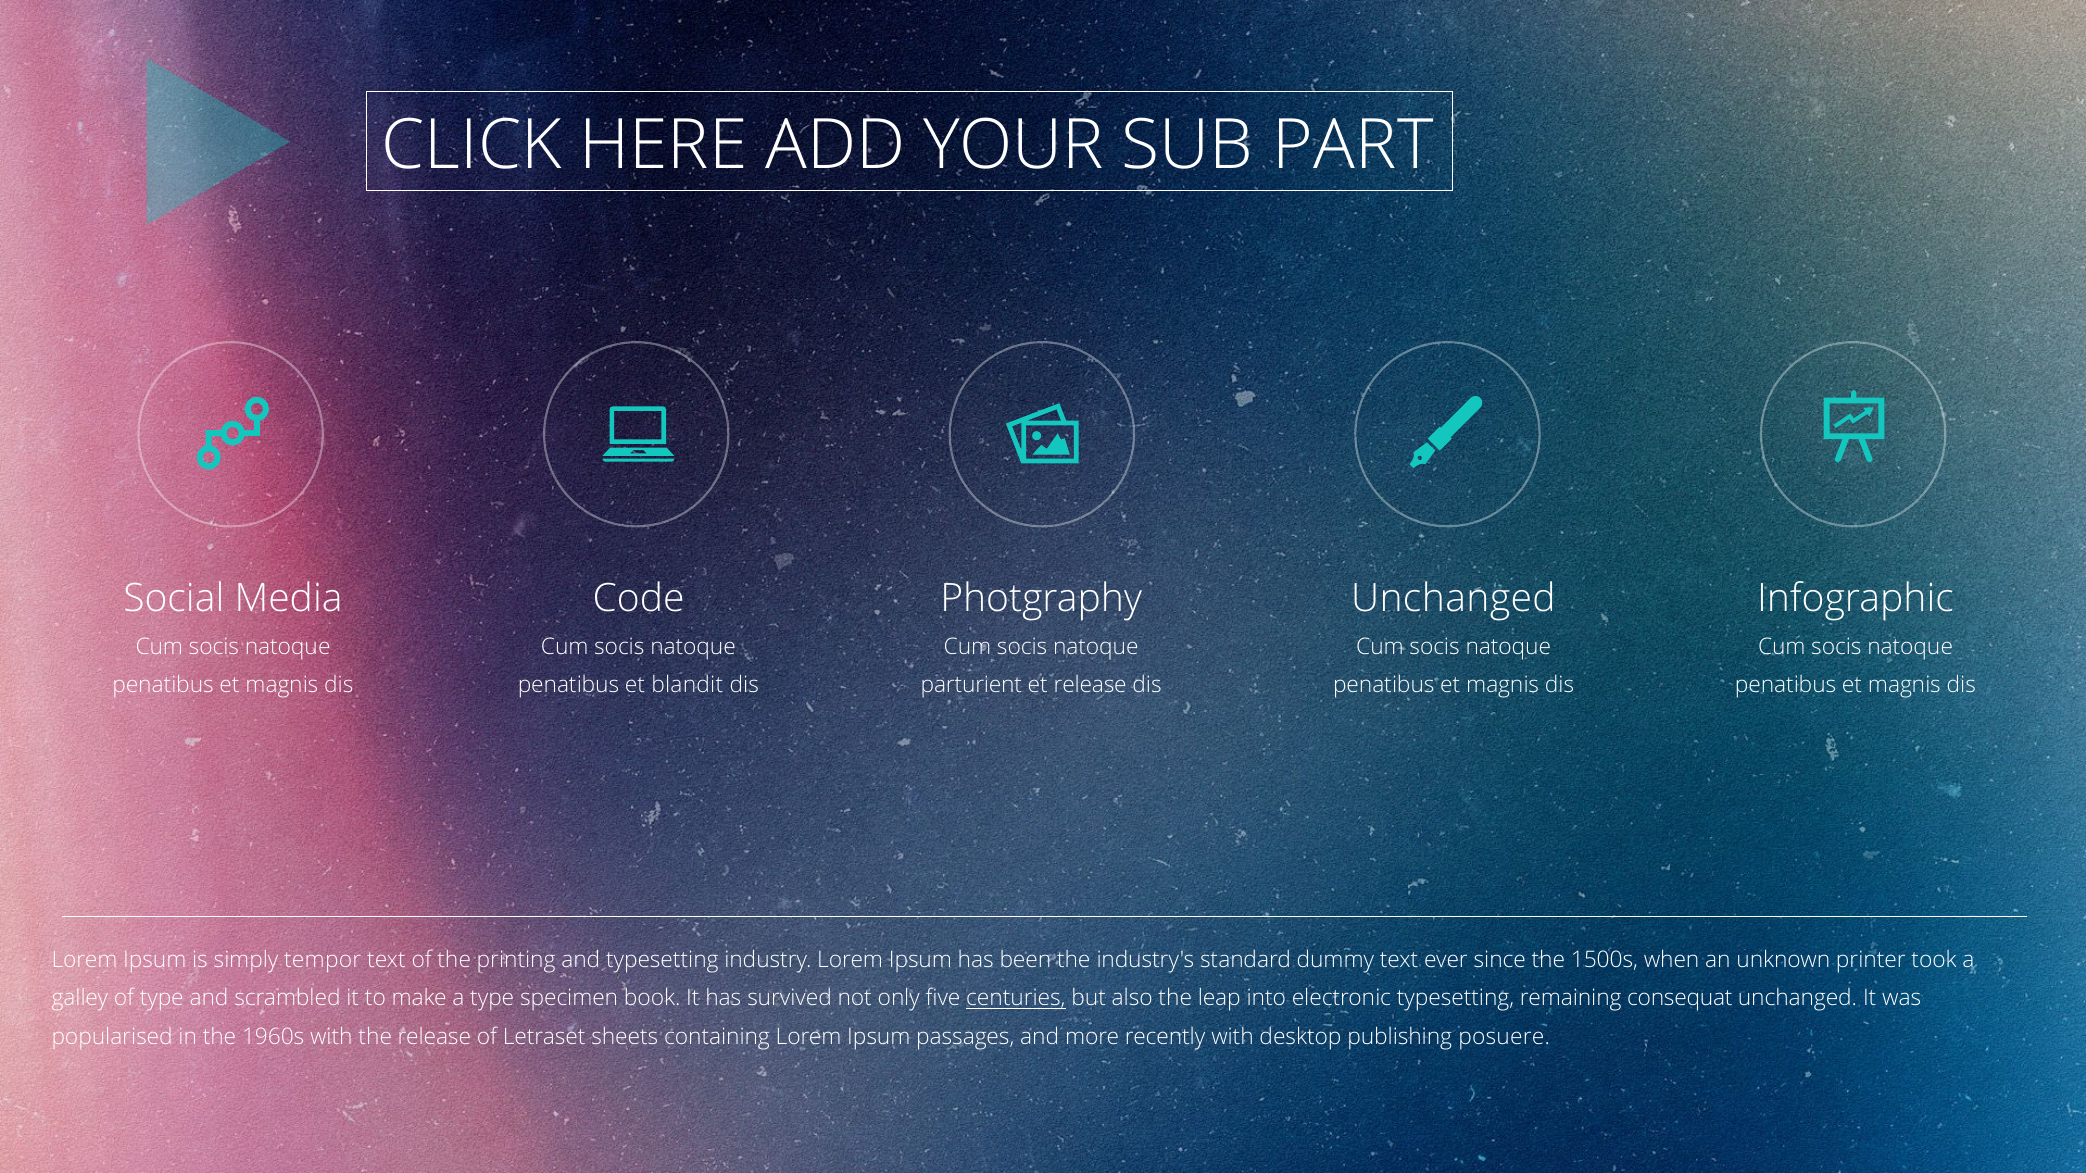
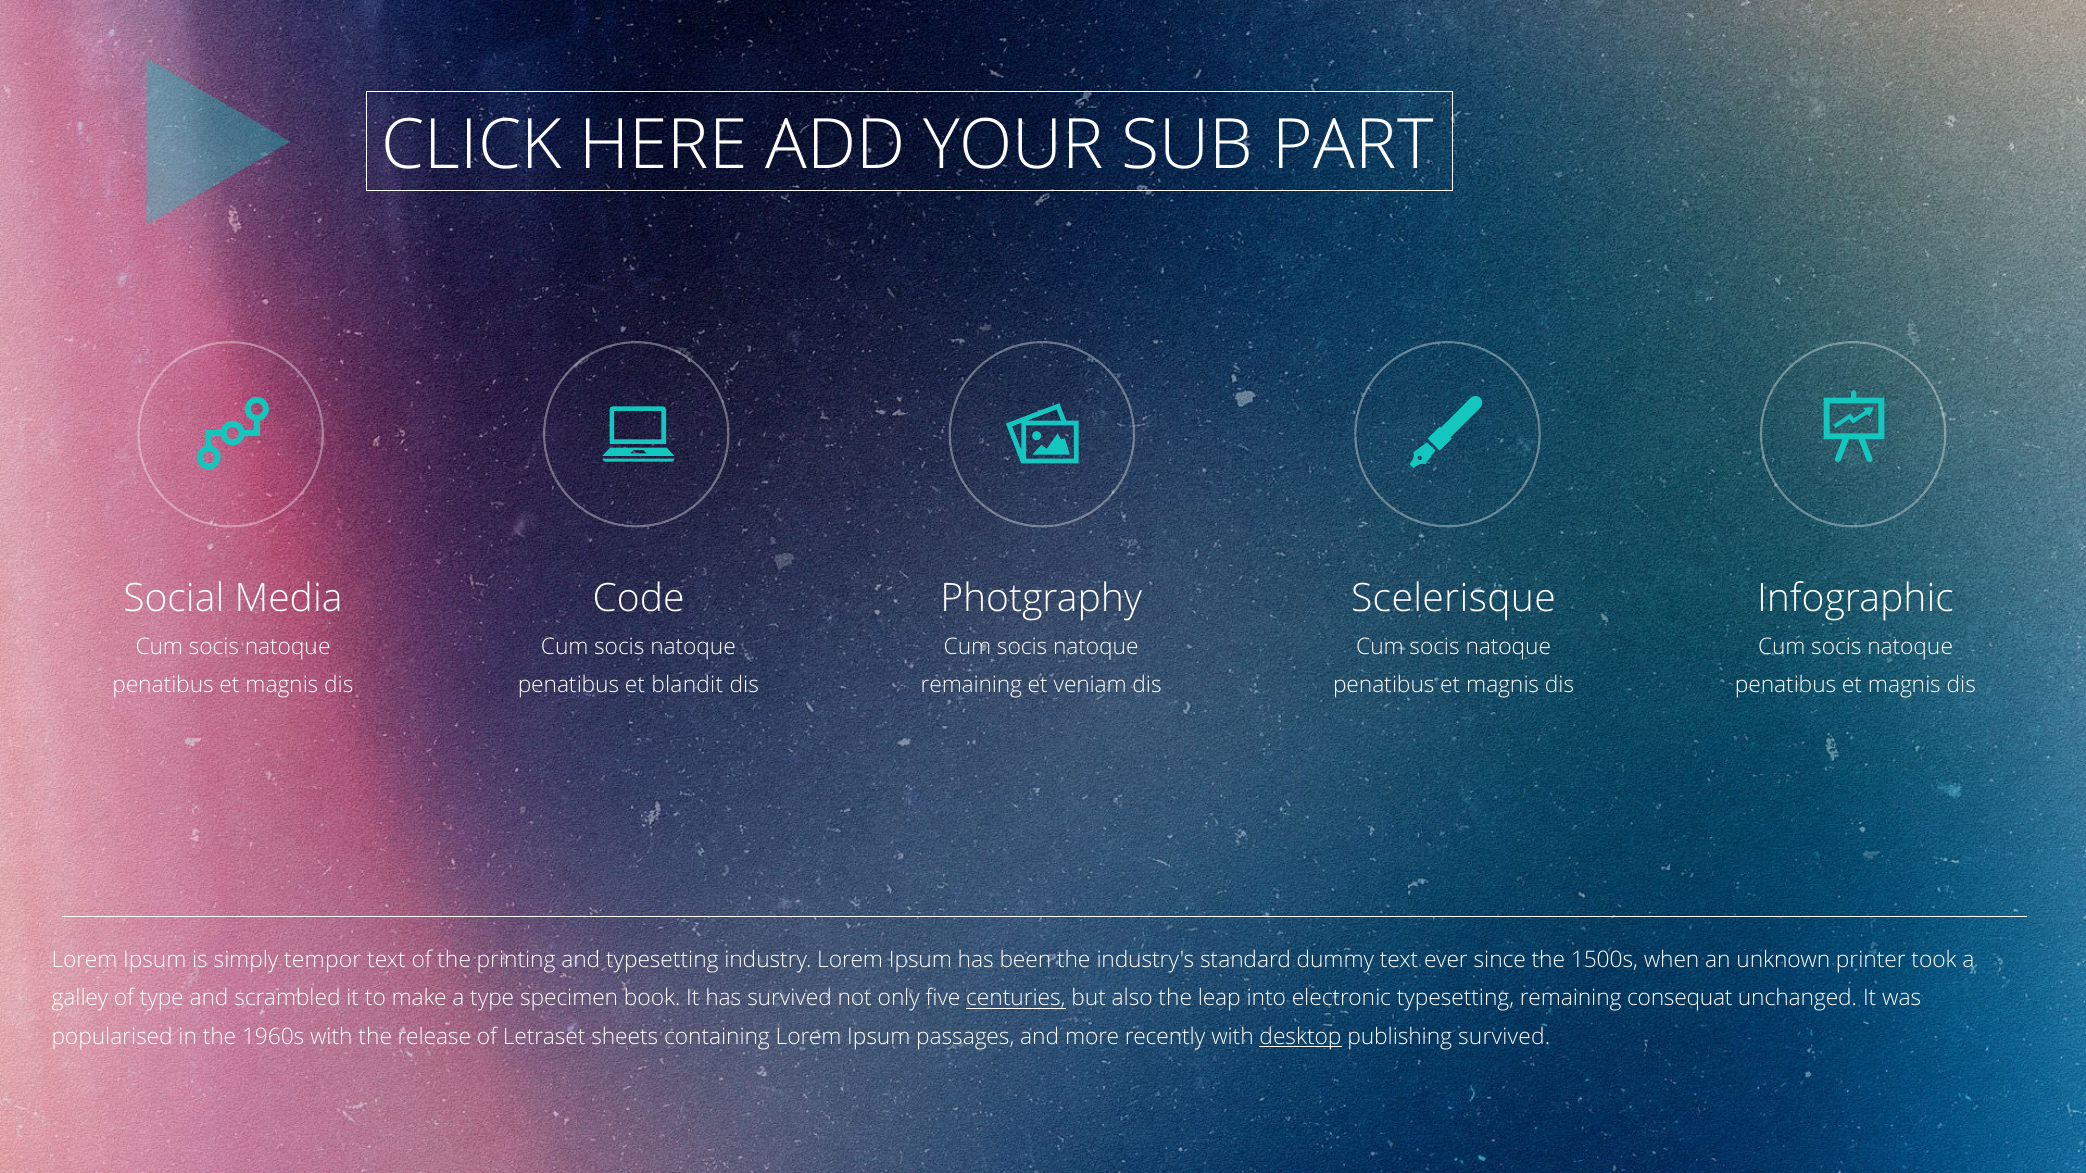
Unchanged at (1453, 599): Unchanged -> Scelerisque
parturient at (971, 686): parturient -> remaining
et release: release -> veniam
desktop underline: none -> present
publishing posuere: posuere -> survived
